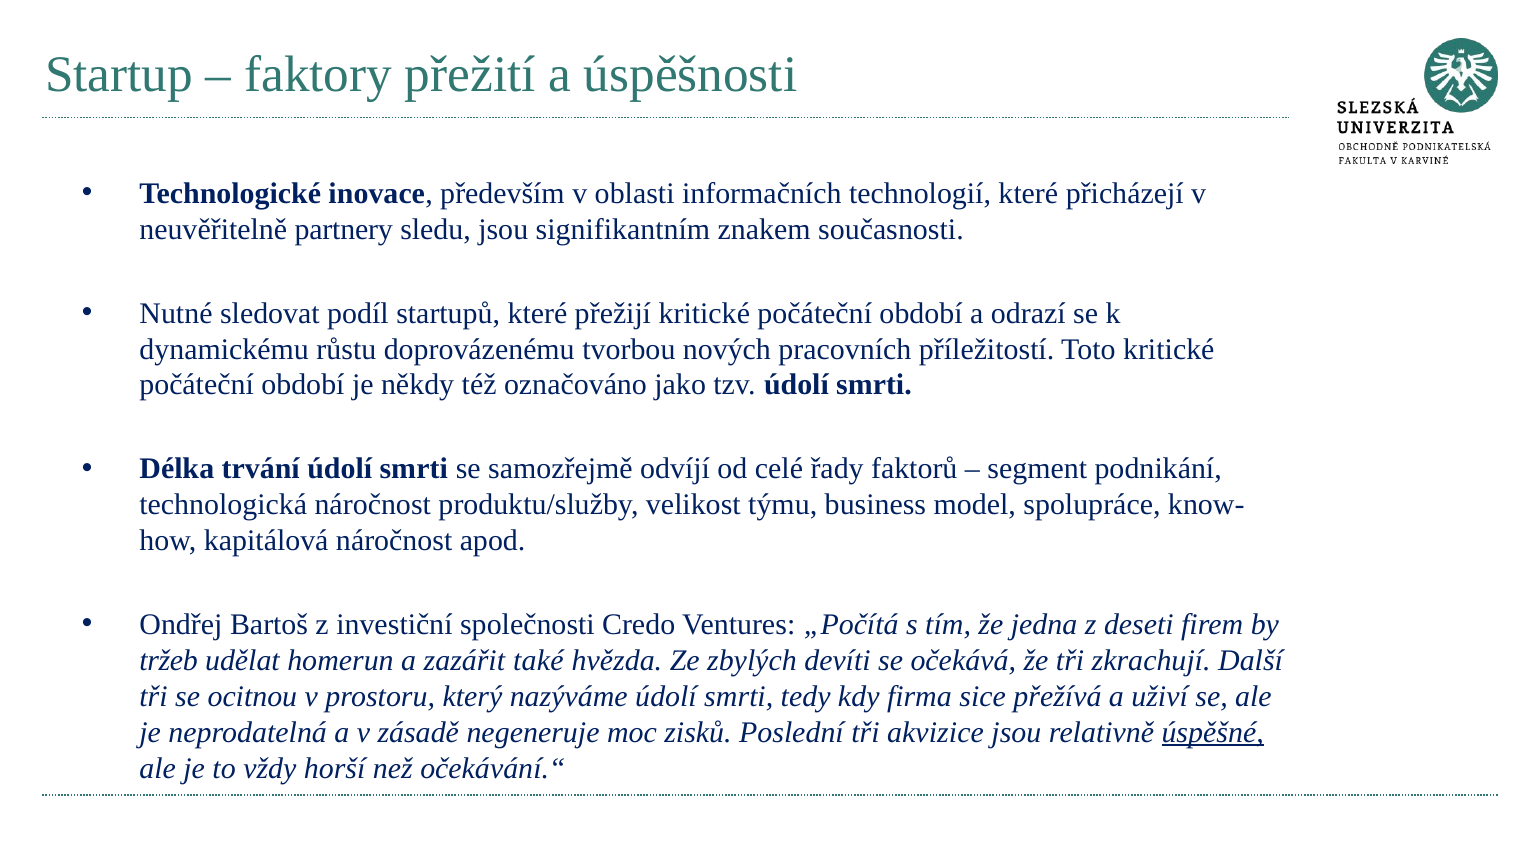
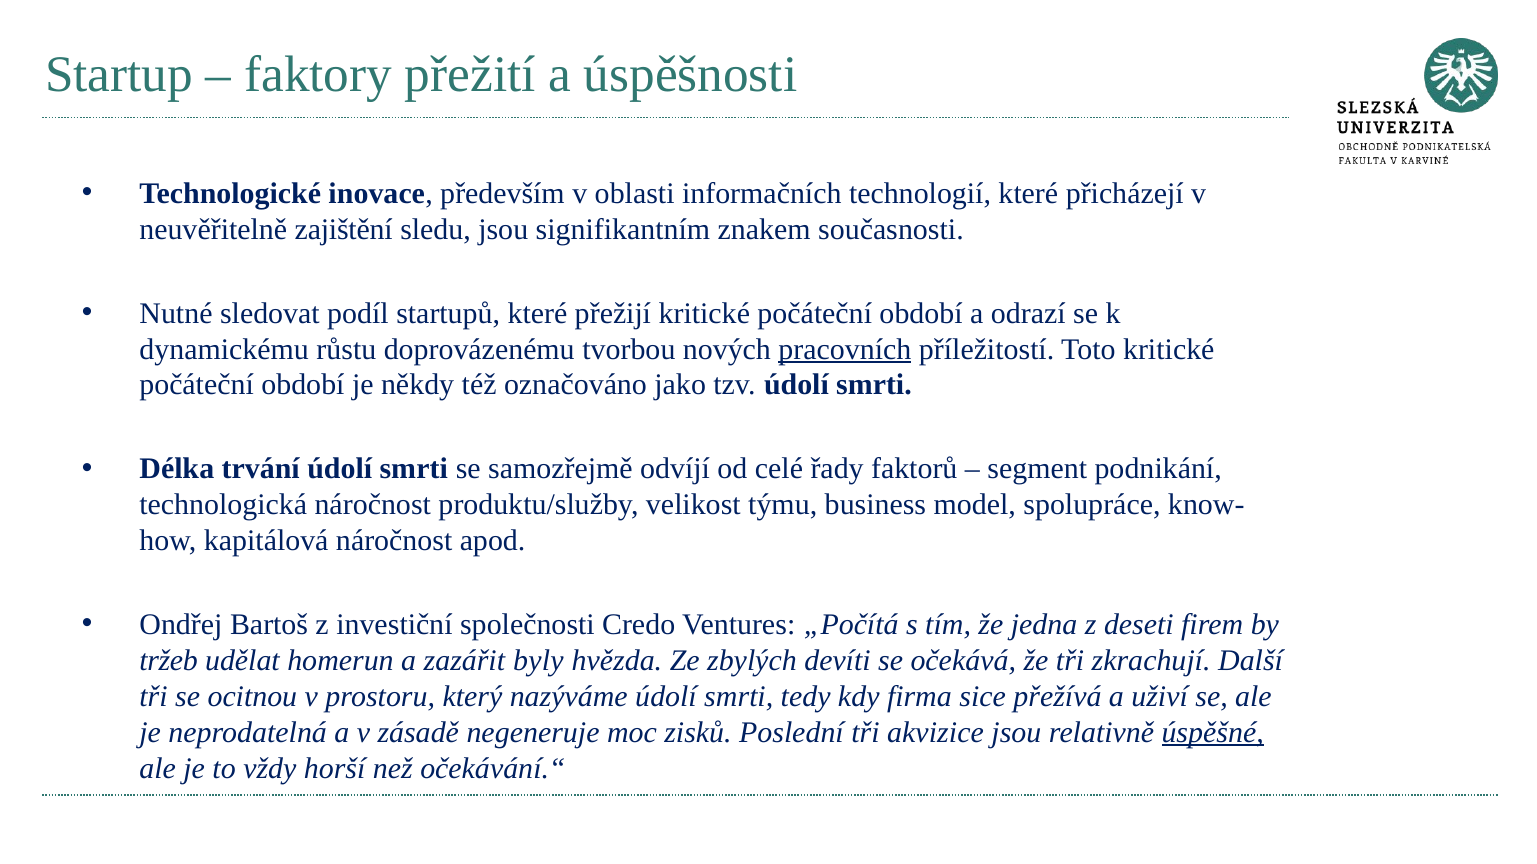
partnery: partnery -> zajištění
pracovních underline: none -> present
také: také -> byly
